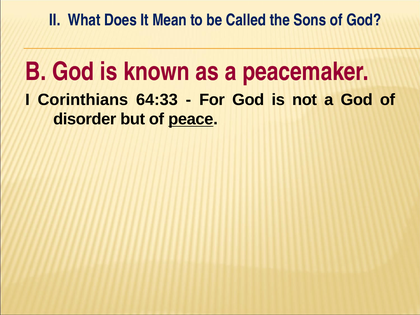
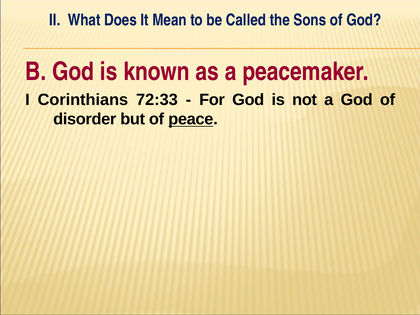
64:33: 64:33 -> 72:33
